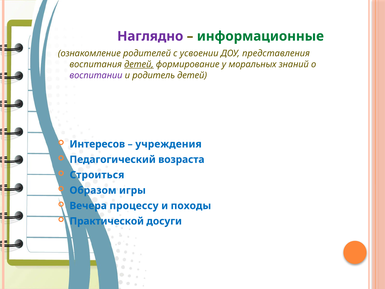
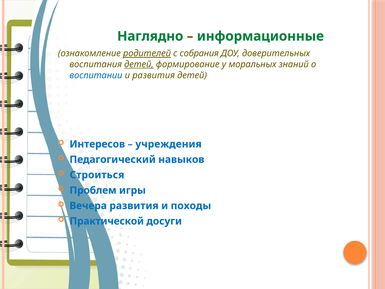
Наглядно colour: purple -> green
родителей underline: none -> present
усвоении: усвоении -> собрания
представления: представления -> доверительных
воспитании colour: purple -> blue
и родитель: родитель -> развития
возраста: возраста -> навыков
Образом: Образом -> Проблем
Вечера процессу: процессу -> развития
